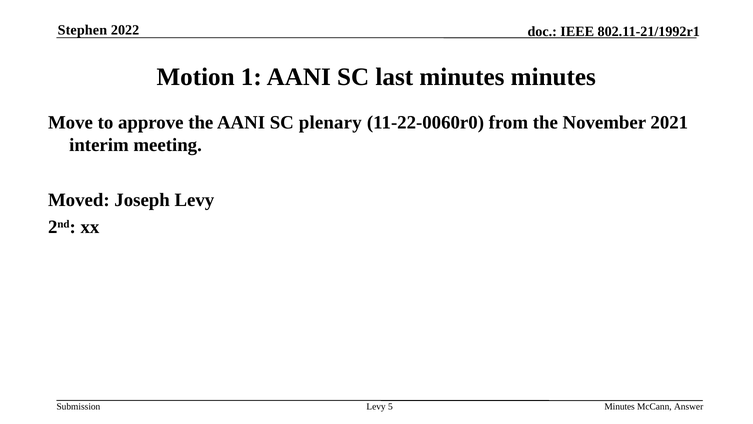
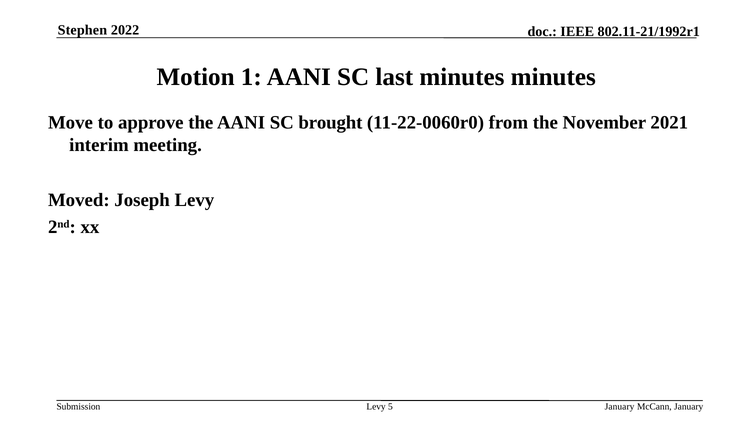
plenary: plenary -> brought
Minutes at (620, 406): Minutes -> January
McCann Answer: Answer -> January
